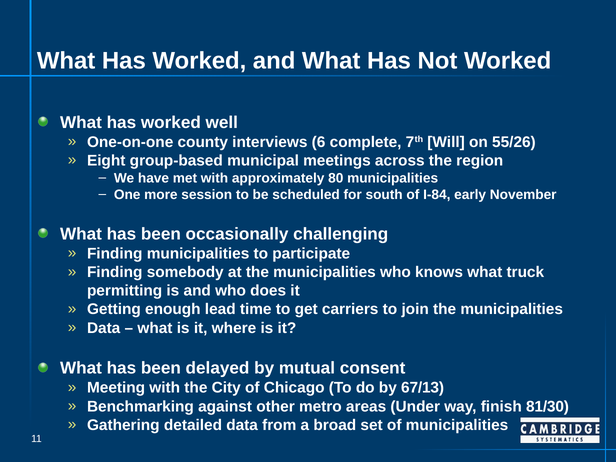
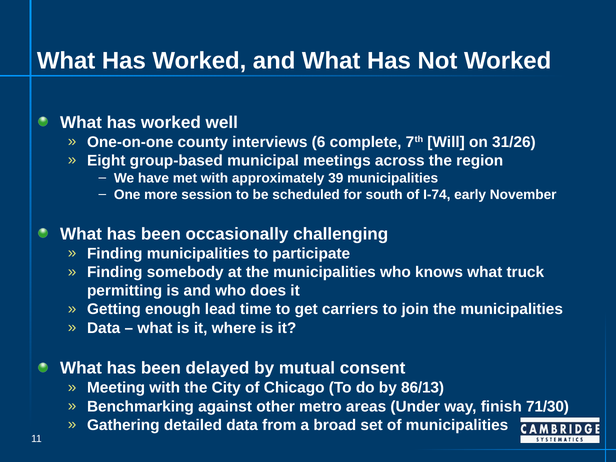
55/26: 55/26 -> 31/26
80: 80 -> 39
I-84: I-84 -> I-74
67/13: 67/13 -> 86/13
81/30: 81/30 -> 71/30
